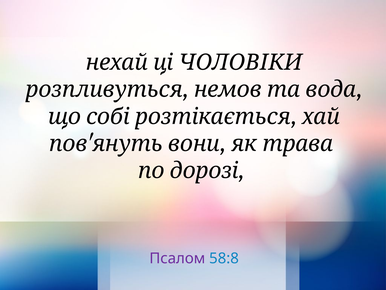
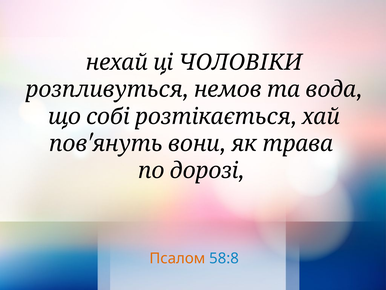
Псалом colour: purple -> orange
